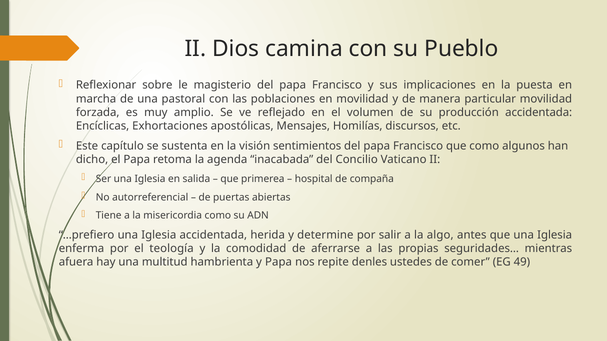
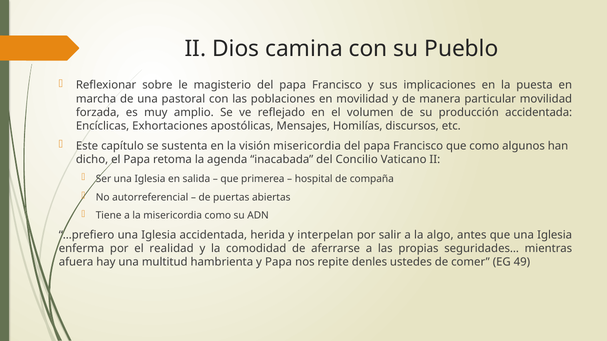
visión sentimientos: sentimientos -> misericordia
determine: determine -> interpelan
teología: teología -> realidad
